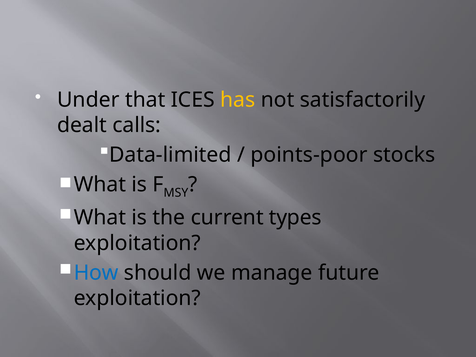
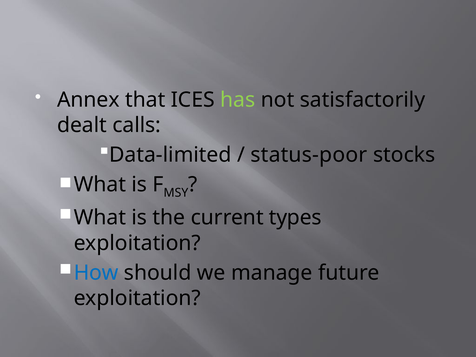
Under: Under -> Annex
has colour: yellow -> light green
points-poor: points-poor -> status-poor
